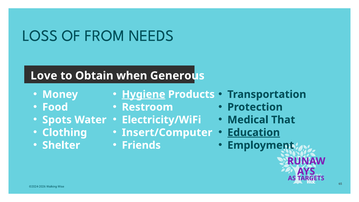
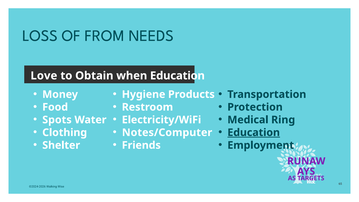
when Generous: Generous -> Education
Hygiene underline: present -> none
That: That -> Ring
Insert/Computer: Insert/Computer -> Notes/Computer
